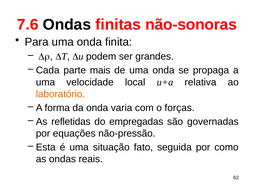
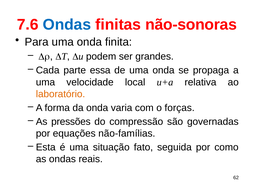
Ondas at (67, 25) colour: black -> blue
mais: mais -> essa
refletidas: refletidas -> pressões
empregadas: empregadas -> compressão
não-pressão: não-pressão -> não-famílias
